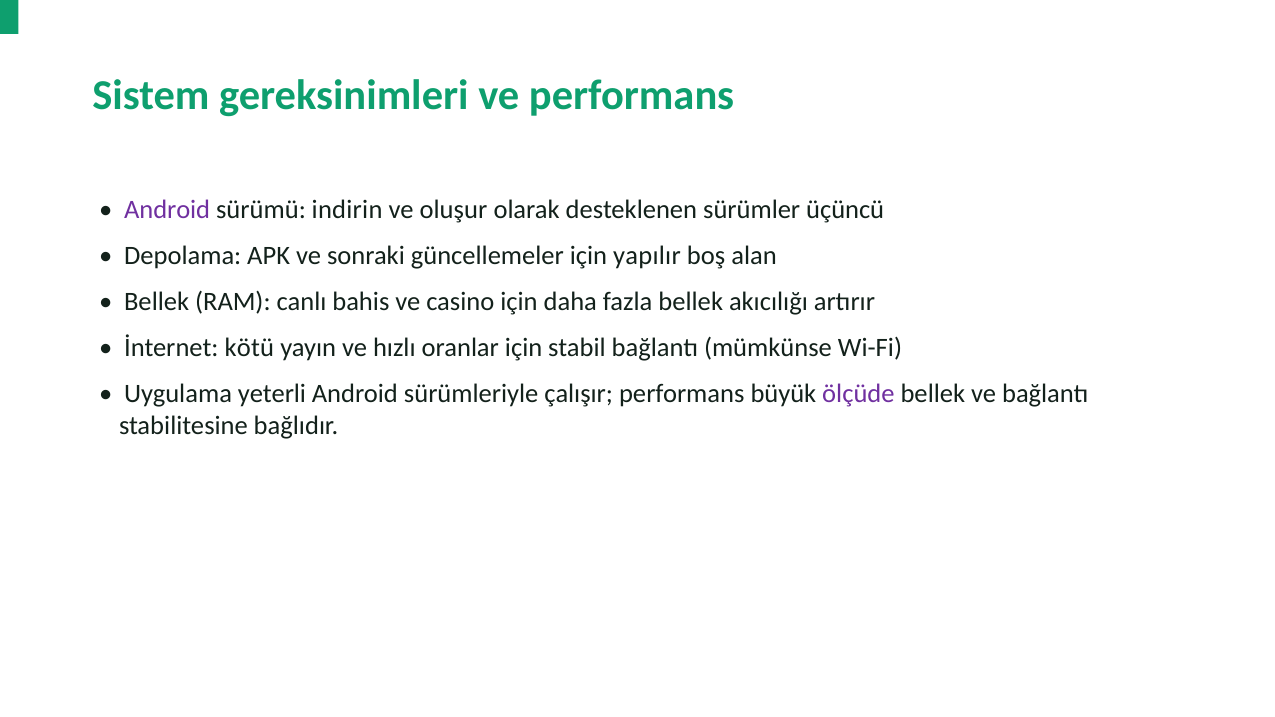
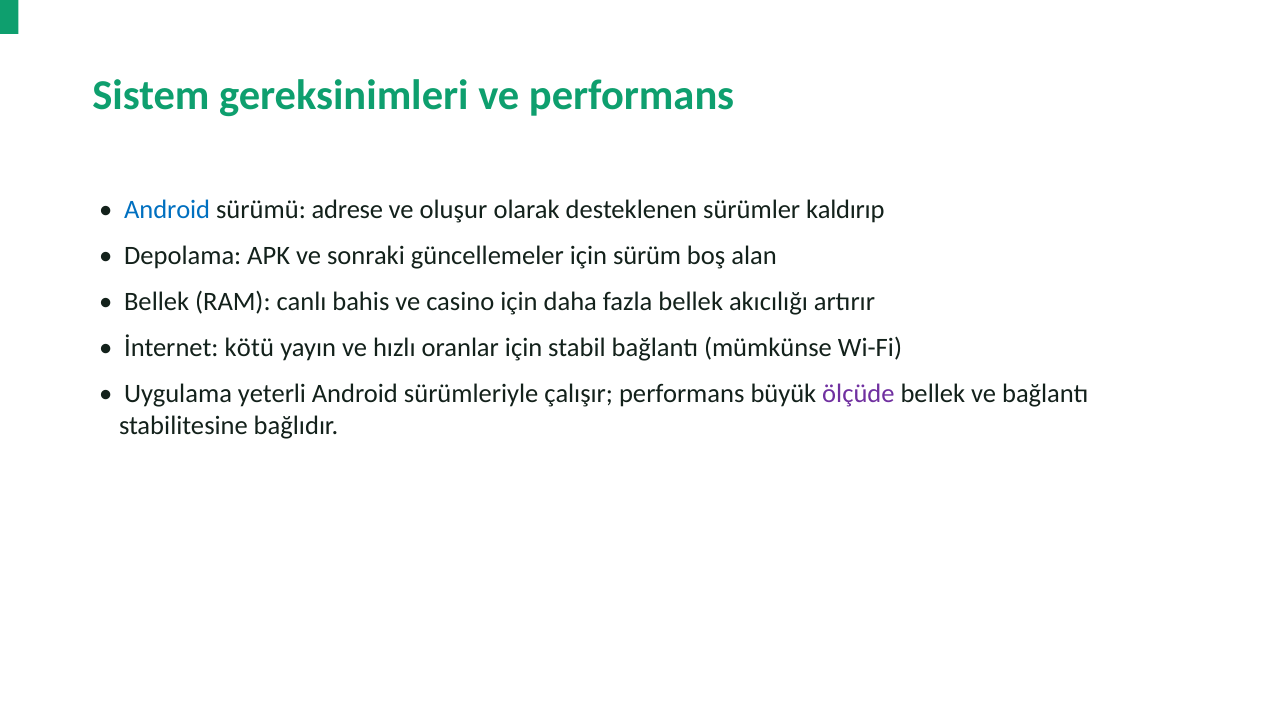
Android at (167, 210) colour: purple -> blue
indirin: indirin -> adrese
üçüncü: üçüncü -> kaldırıp
yapılır: yapılır -> sürüm
